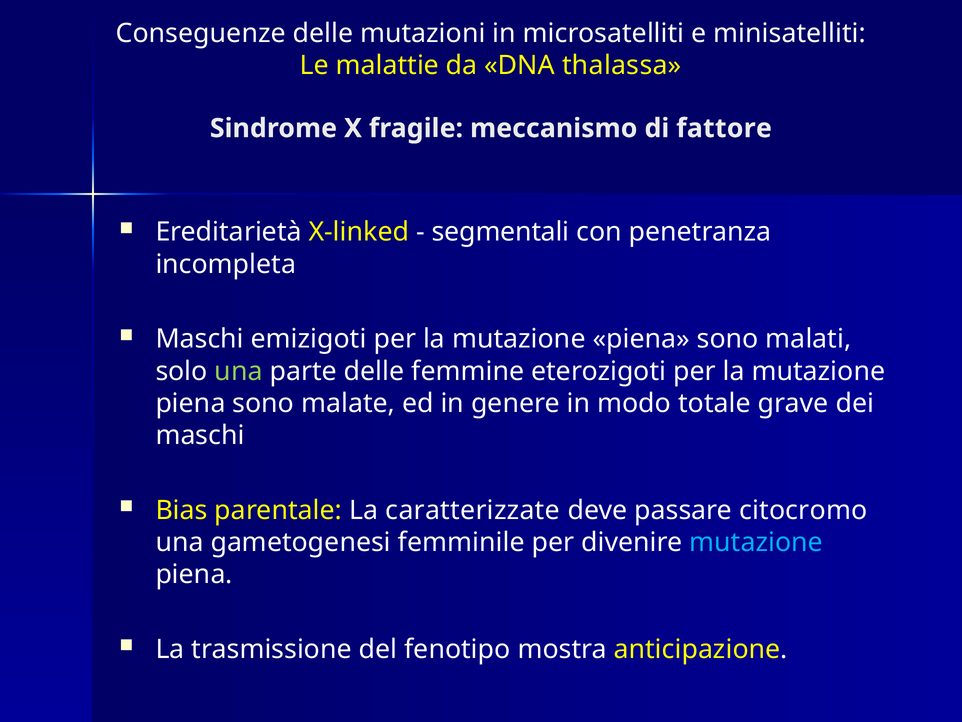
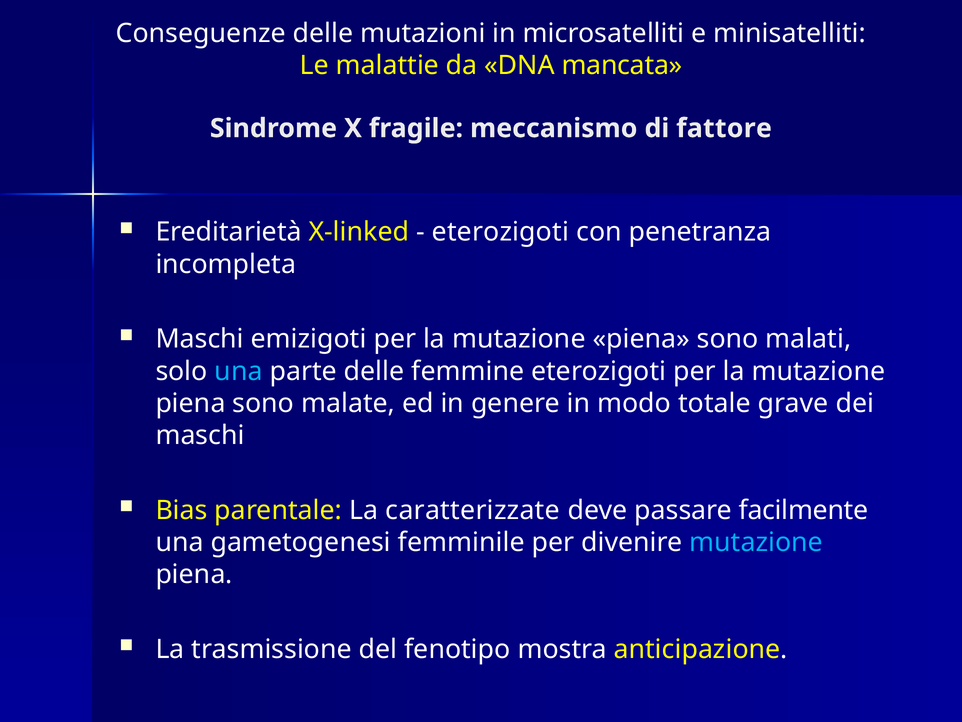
thalassa: thalassa -> mancata
segmentali at (501, 232): segmentali -> eterozigoti
una at (239, 371) colour: light green -> light blue
citocromo: citocromo -> facilmente
